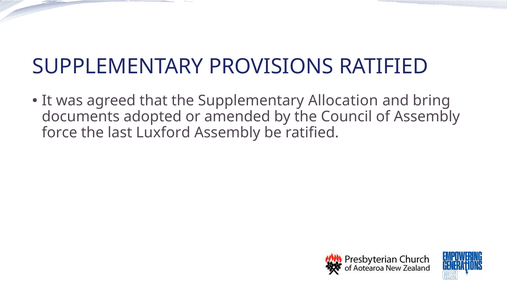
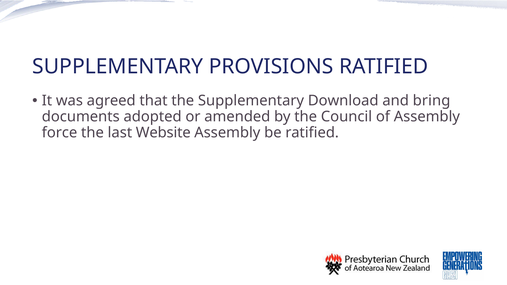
Allocation: Allocation -> Download
Luxford: Luxford -> Website
